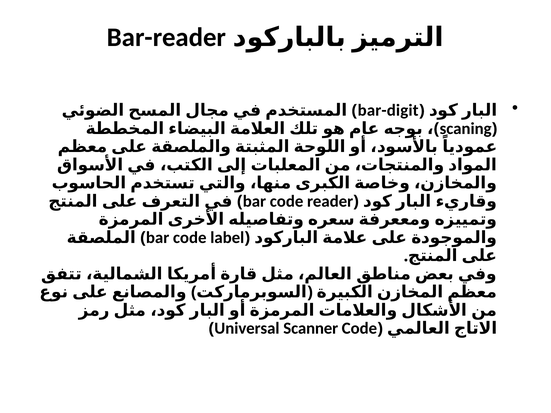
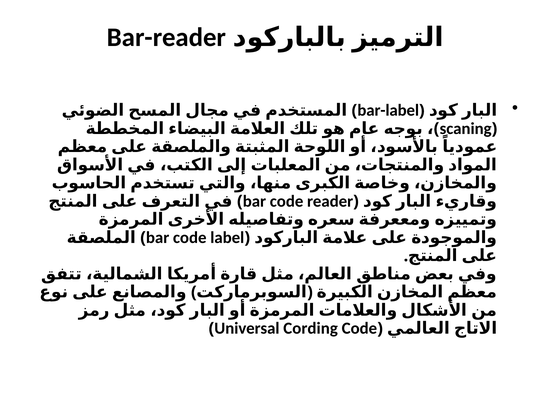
bar-digit: bar-digit -> bar-label
Scanner: Scanner -> Cording
